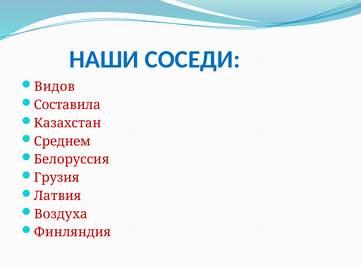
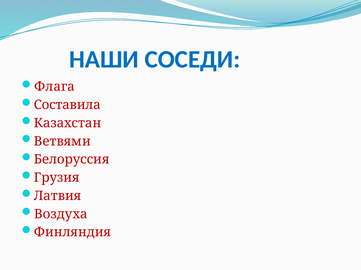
Видов: Видов -> Флага
Среднем: Среднем -> Ветвями
